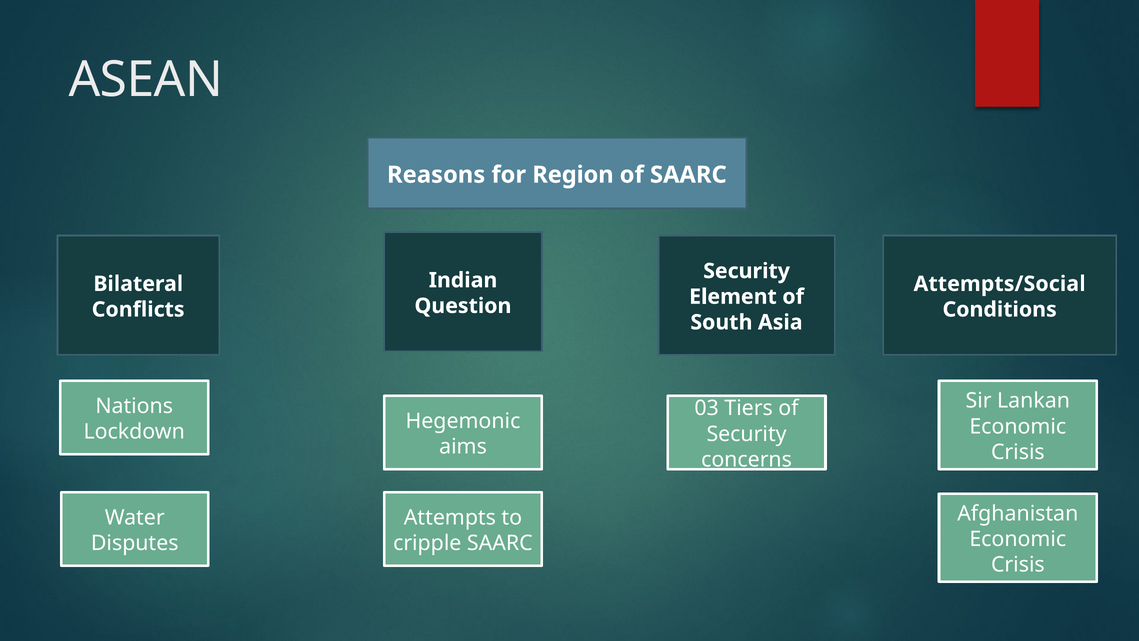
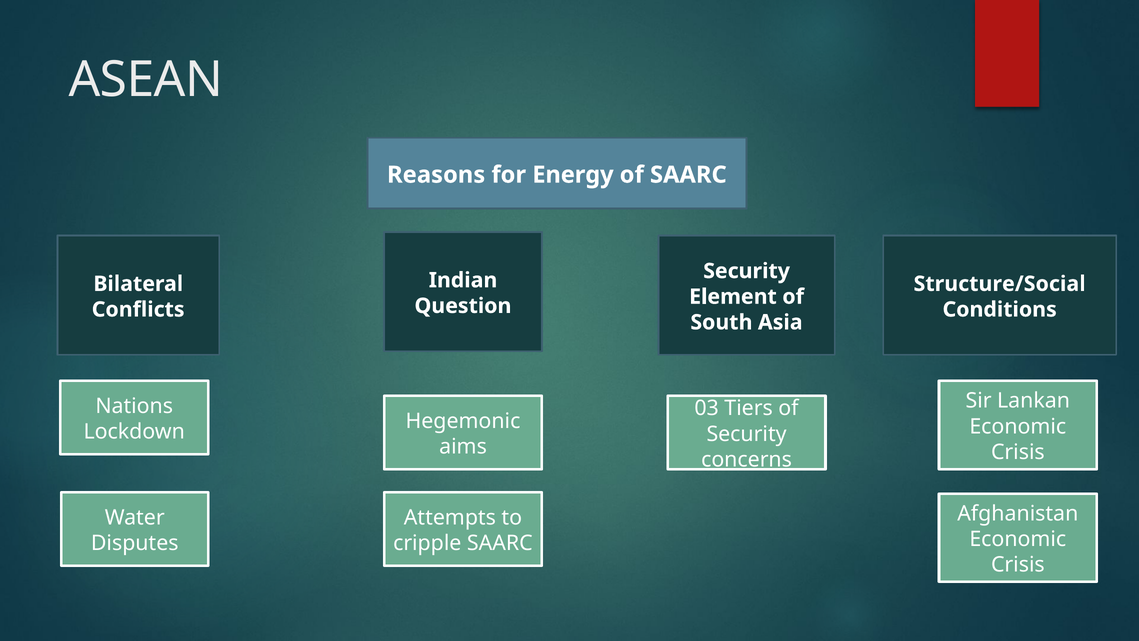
Region: Region -> Energy
Attempts/Social: Attempts/Social -> Structure/Social
